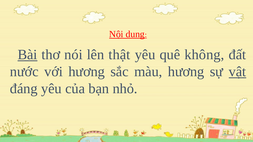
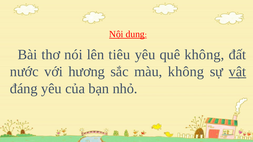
Bài underline: present -> none
thật: thật -> tiêu
màu hương: hương -> không
